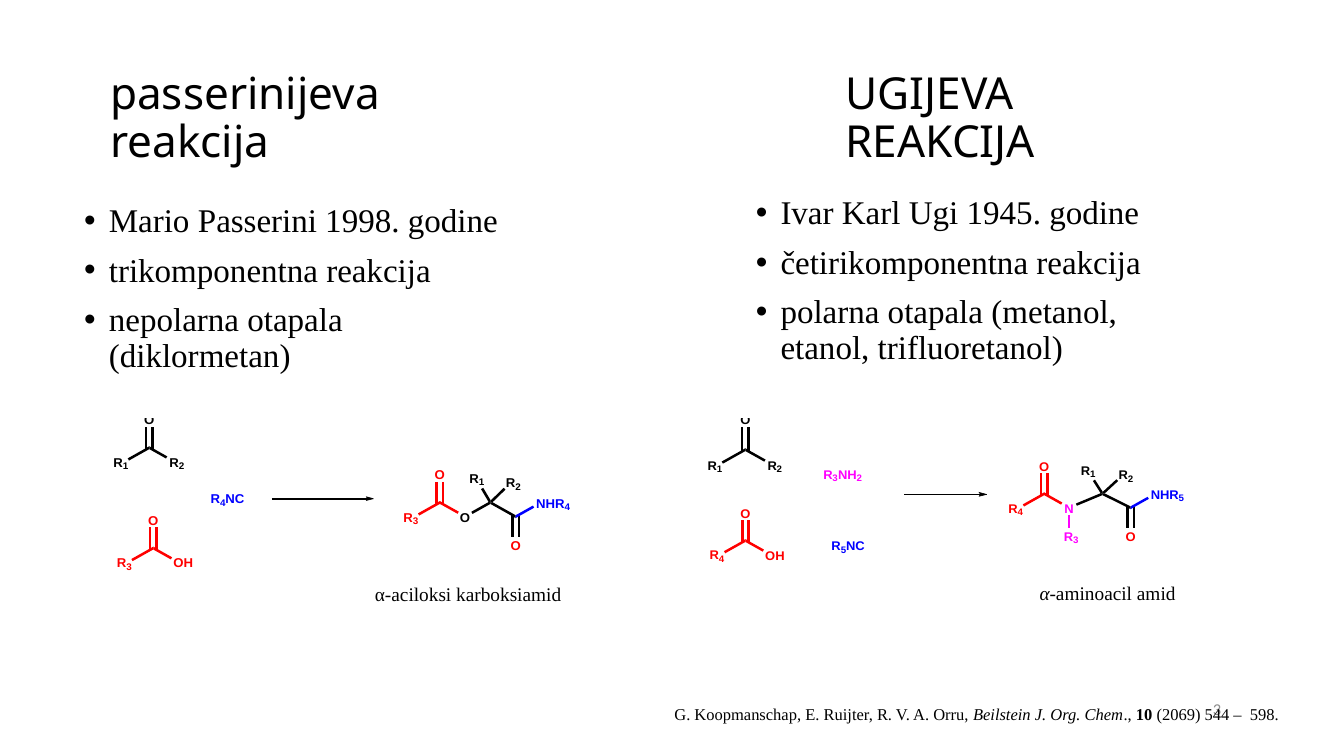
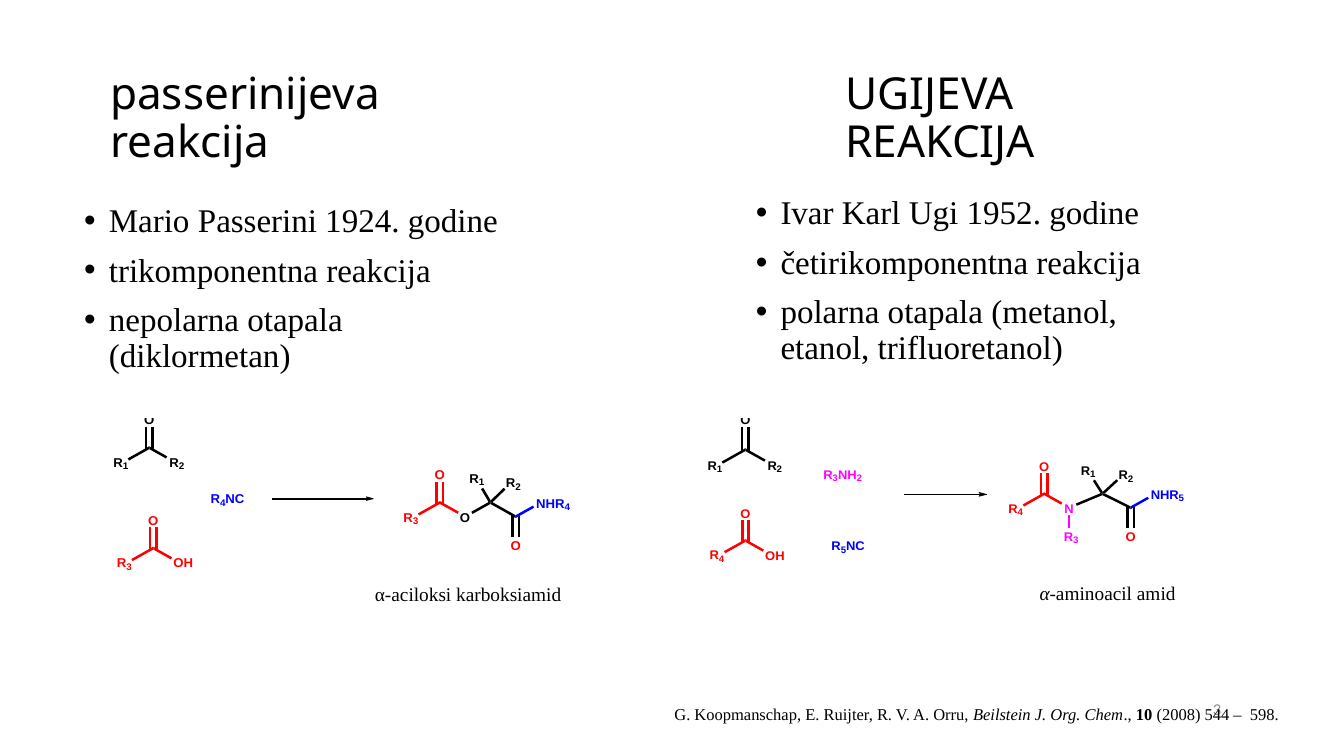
1945: 1945 -> 1952
1998: 1998 -> 1924
2069: 2069 -> 2008
